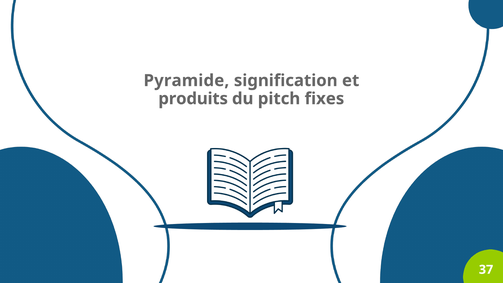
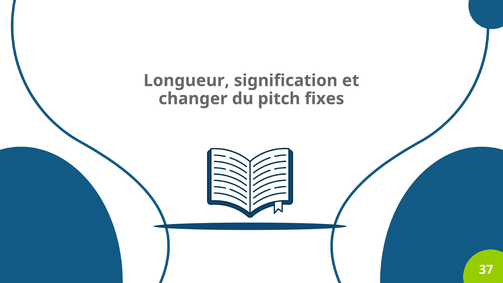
Pyramide: Pyramide -> Longueur
produits: produits -> changer
